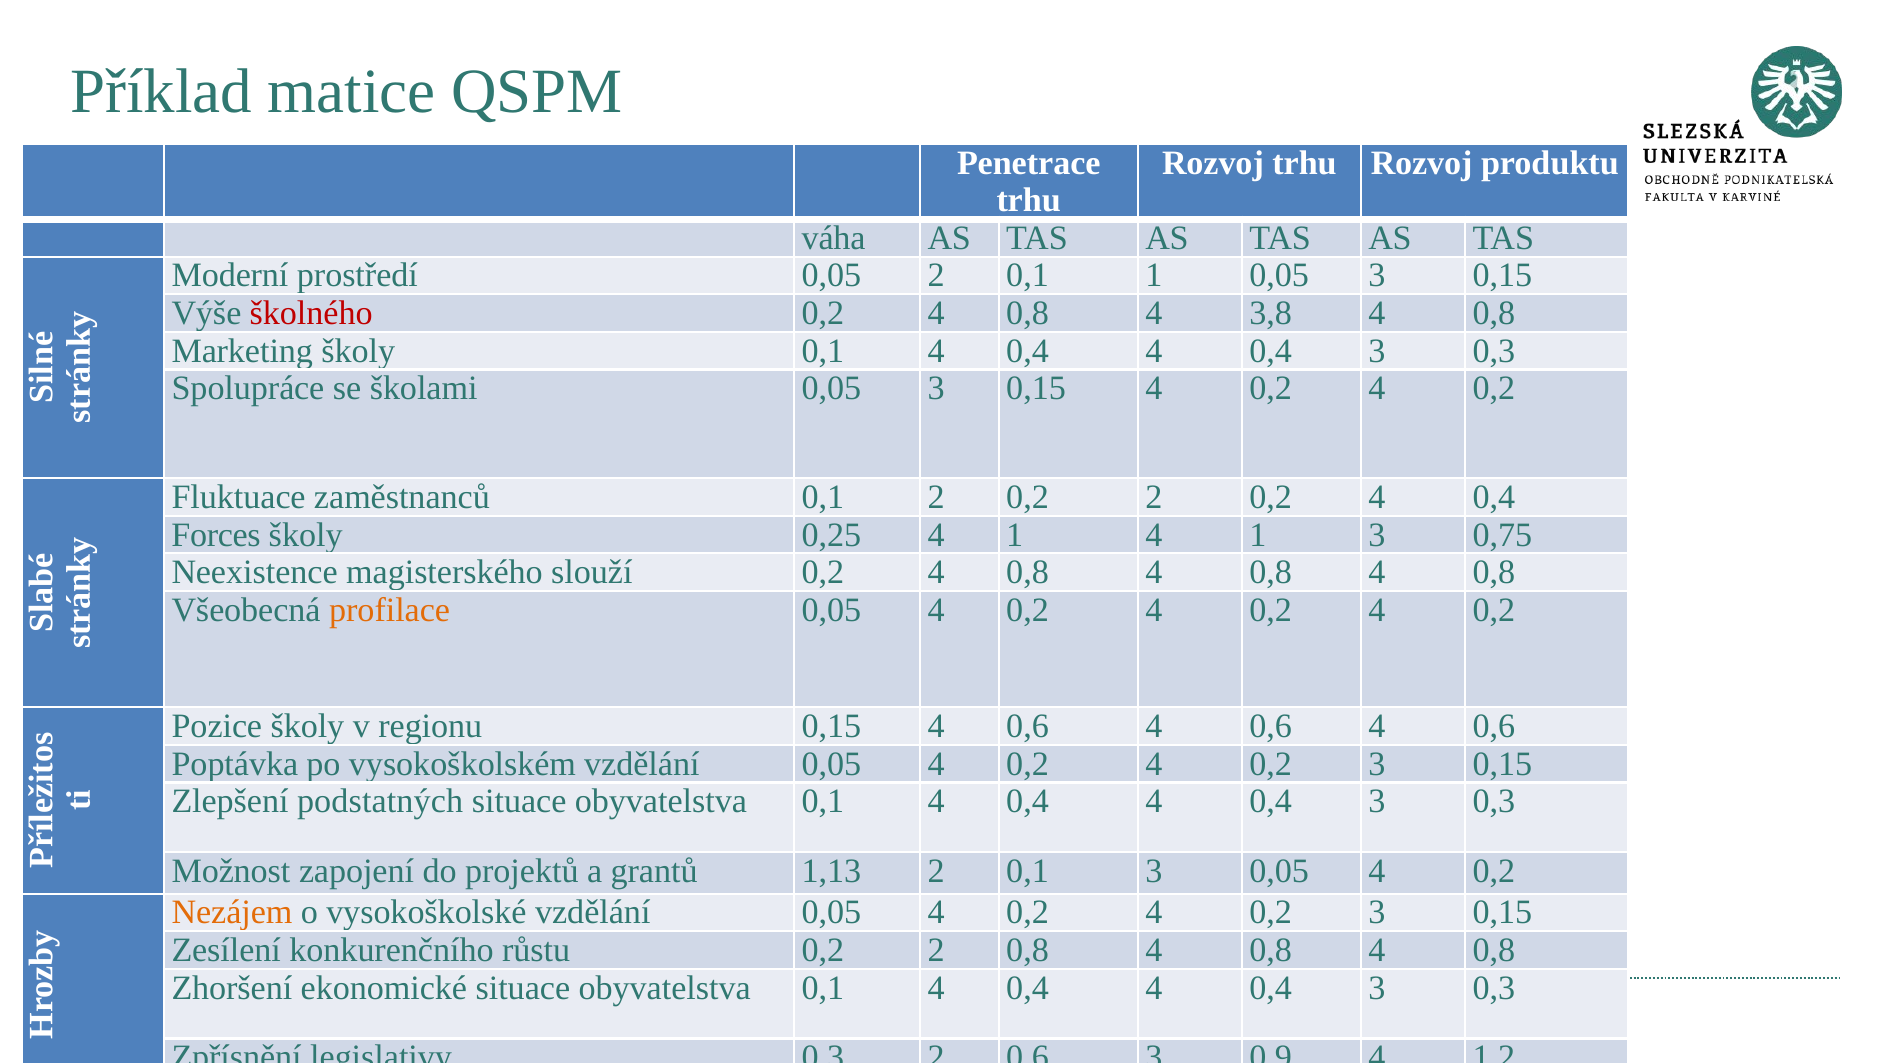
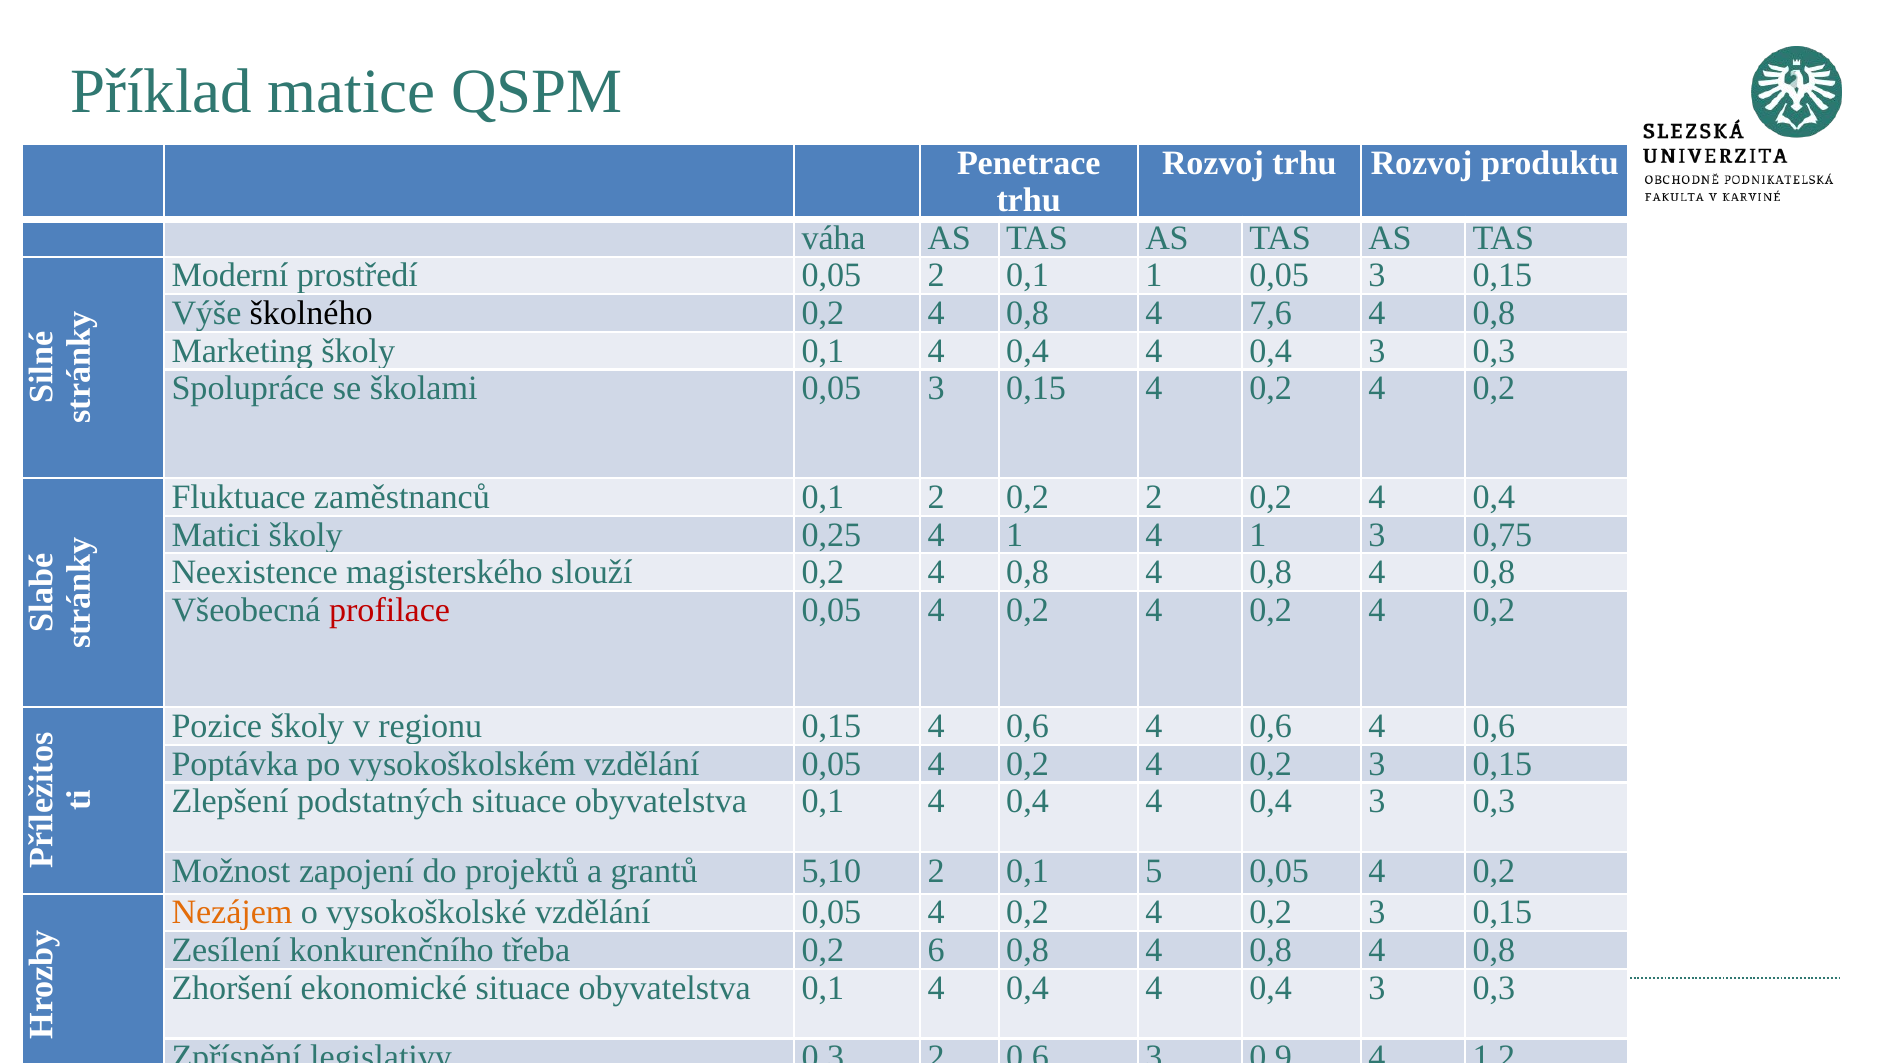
školného colour: red -> black
3,8: 3,8 -> 7,6
Forces: Forces -> Matici
profilace colour: orange -> red
1,13: 1,13 -> 5,10
0,1 3: 3 -> 5
růstu: růstu -> třeba
2 at (936, 950): 2 -> 6
